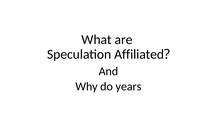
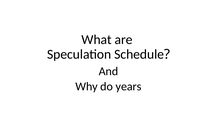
Affiliated: Affiliated -> Schedule
